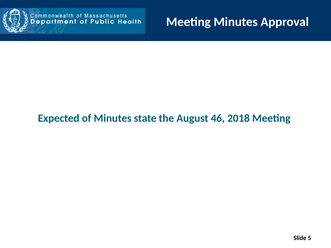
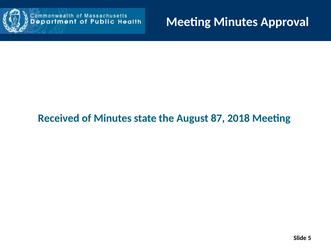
Expected: Expected -> Received
46: 46 -> 87
